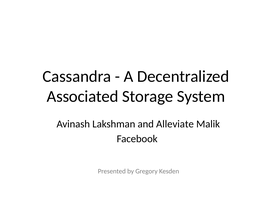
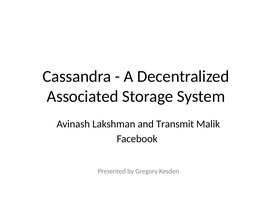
Alleviate: Alleviate -> Transmit
